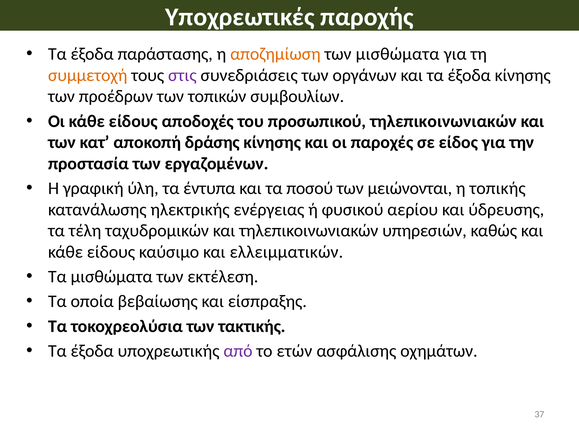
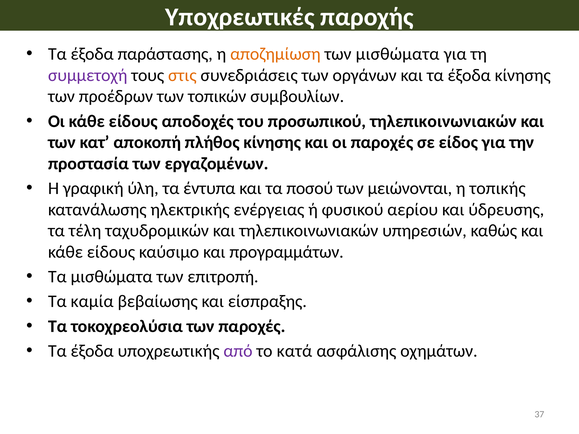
συμμετοχή colour: orange -> purple
στις colour: purple -> orange
δράσης: δράσης -> πλήθος
ελλειμματικών: ελλειμματικών -> προγραμμάτων
εκτέλεση: εκτέλεση -> επιτροπή
οποία: οποία -> καμία
των τακτικής: τακτικής -> παροχές
ετών: ετών -> κατά
